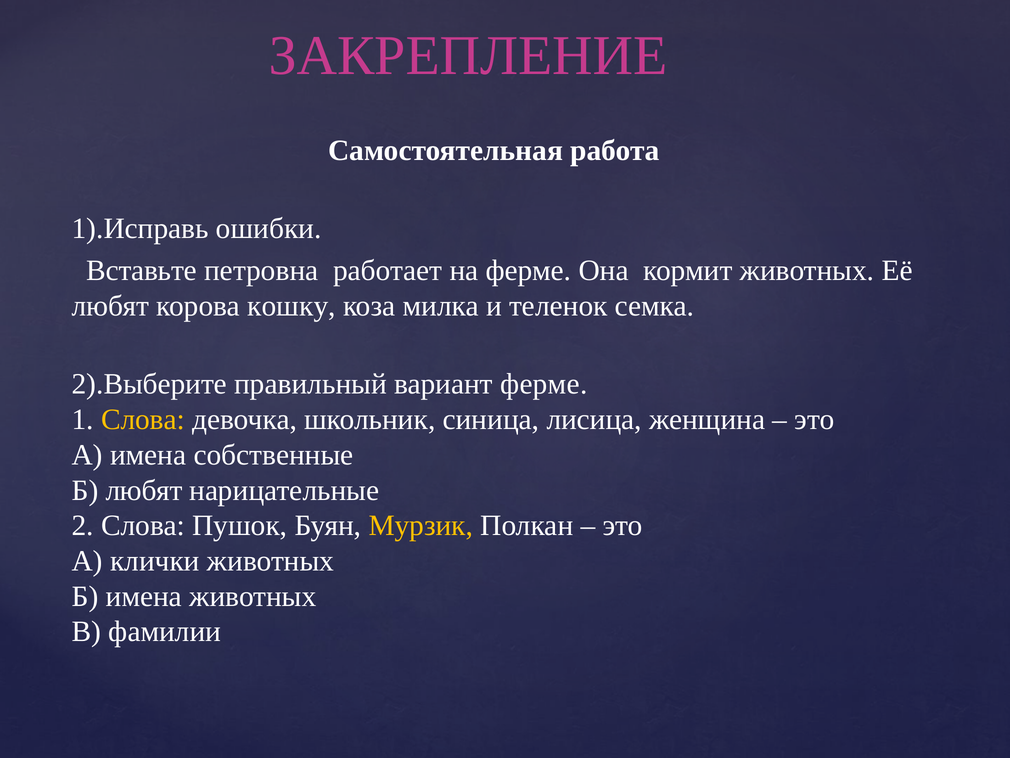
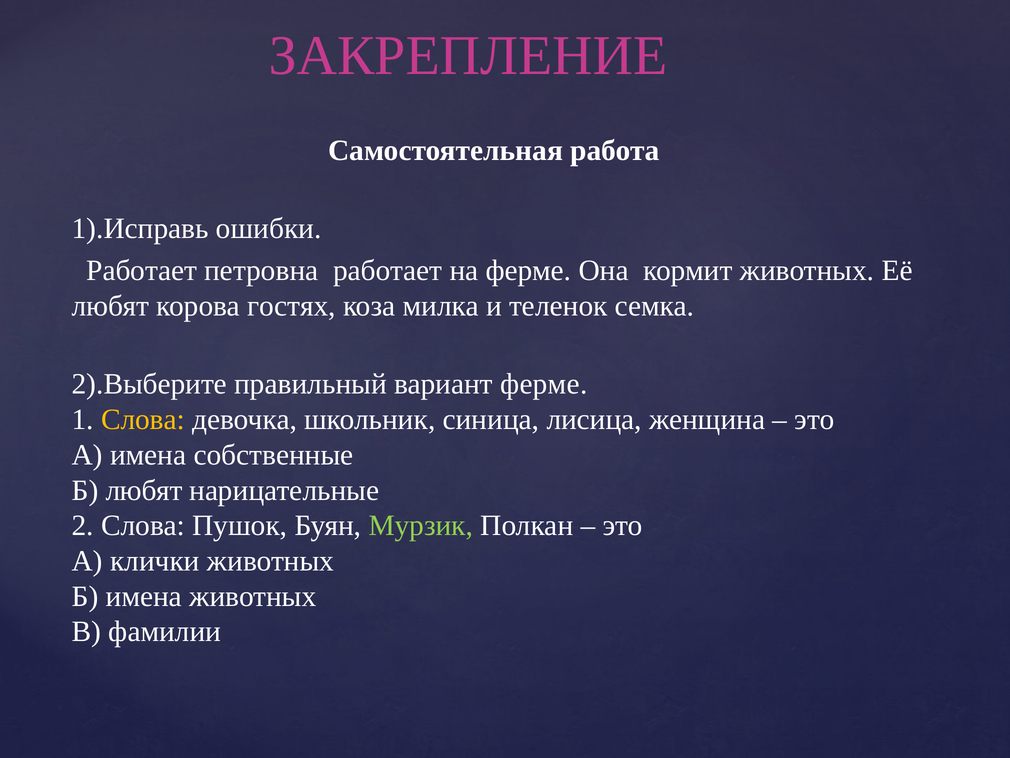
Вставьте at (142, 271): Вставьте -> Работает
кошку: кошку -> гостях
Мурзик colour: yellow -> light green
